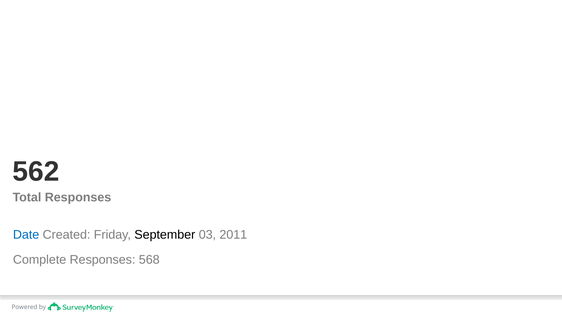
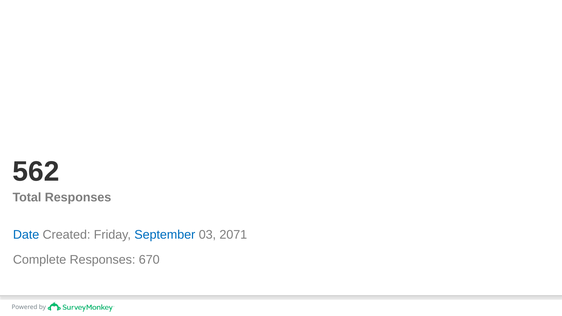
September colour: black -> blue
2011: 2011 -> 2071
568: 568 -> 670
